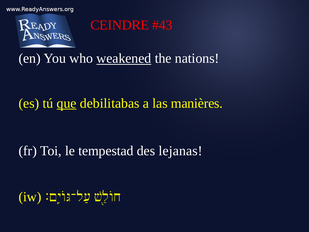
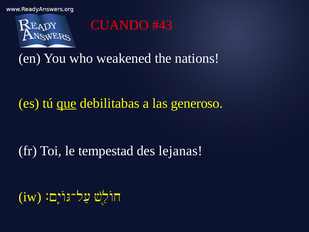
CEINDRE: CEINDRE -> CUANDO
weakened underline: present -> none
manières: manières -> generoso
